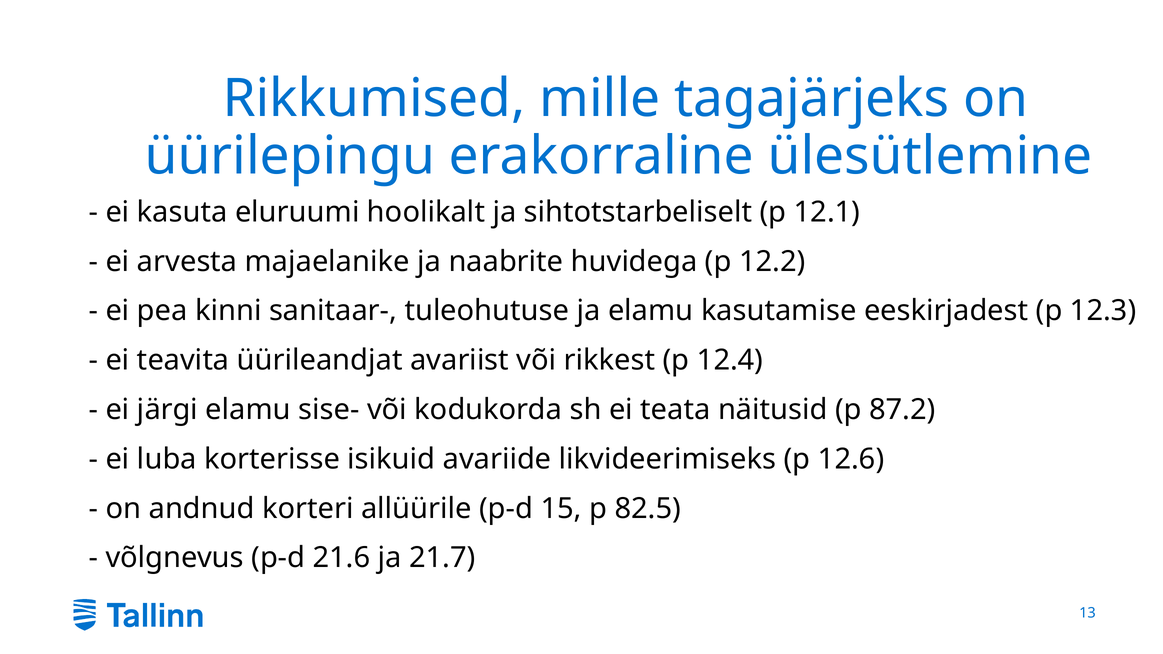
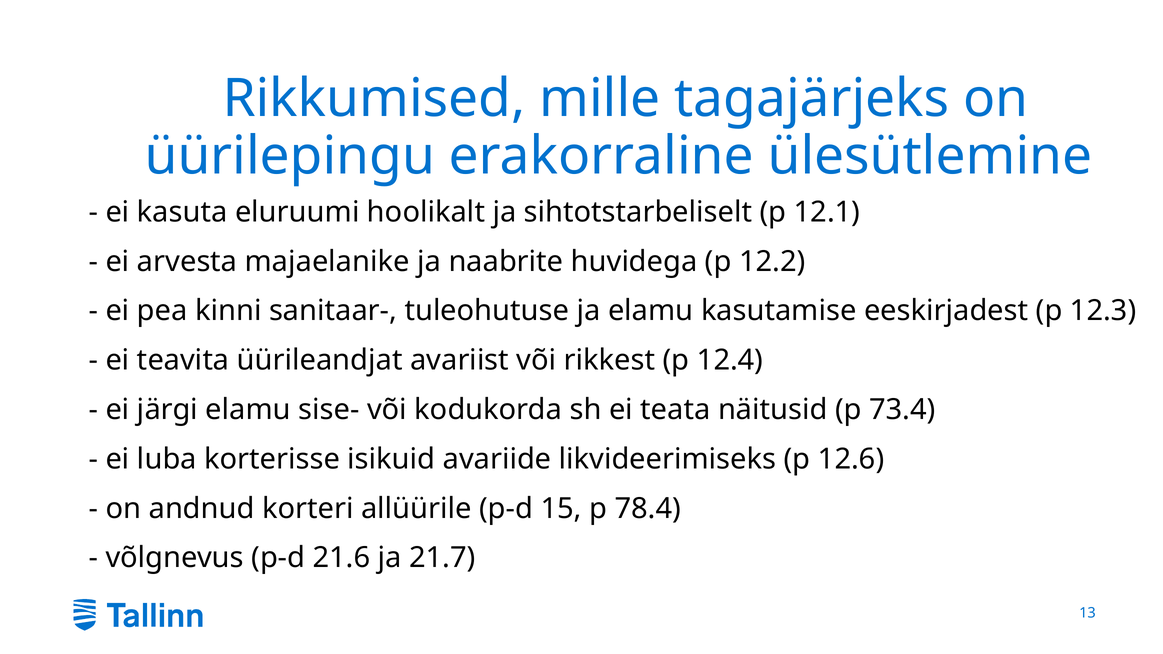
87.2: 87.2 -> 73.4
82.5: 82.5 -> 78.4
